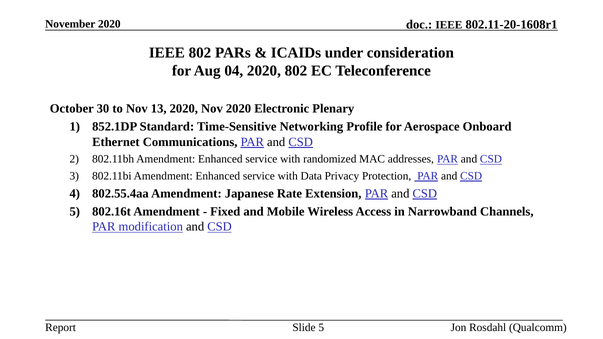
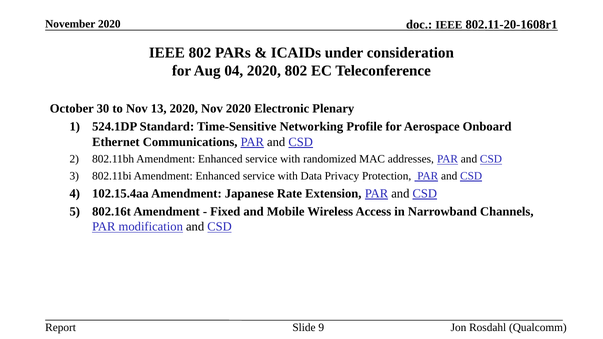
852.1DP: 852.1DP -> 524.1DP
802.55.4aa: 802.55.4aa -> 102.15.4aa
Slide 5: 5 -> 9
